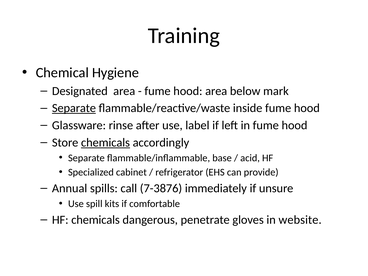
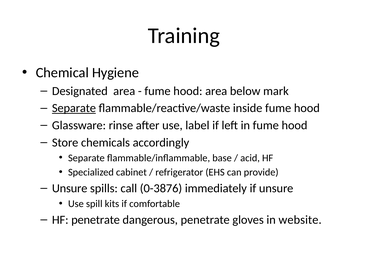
chemicals at (105, 143) underline: present -> none
Annual at (70, 188): Annual -> Unsure
7-3876: 7-3876 -> 0-3876
HF chemicals: chemicals -> penetrate
